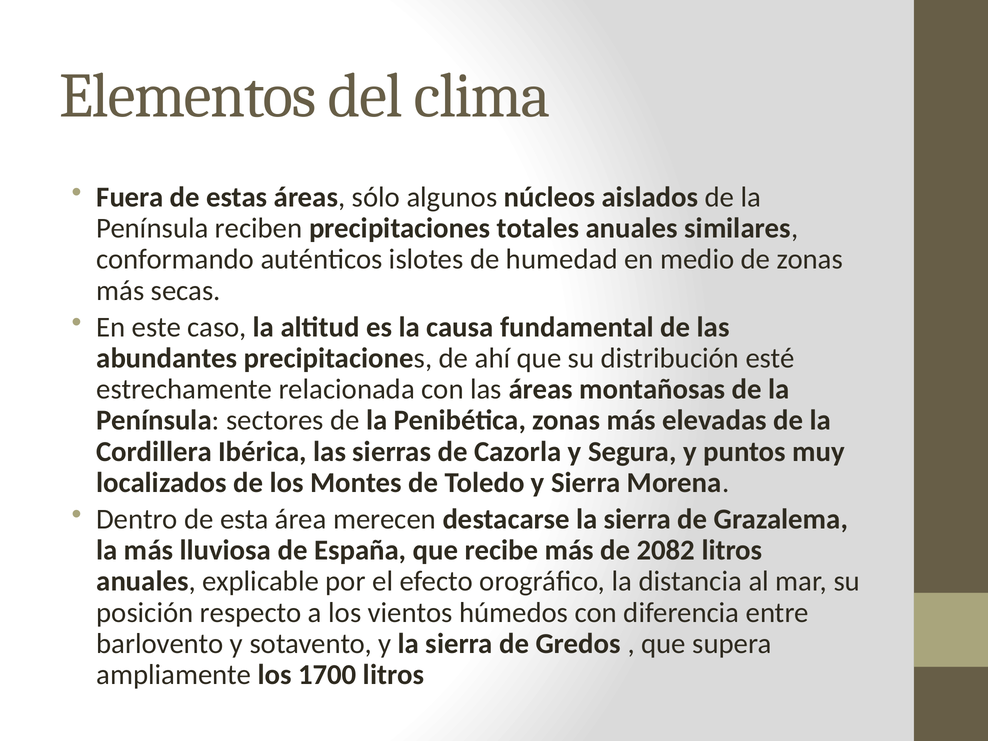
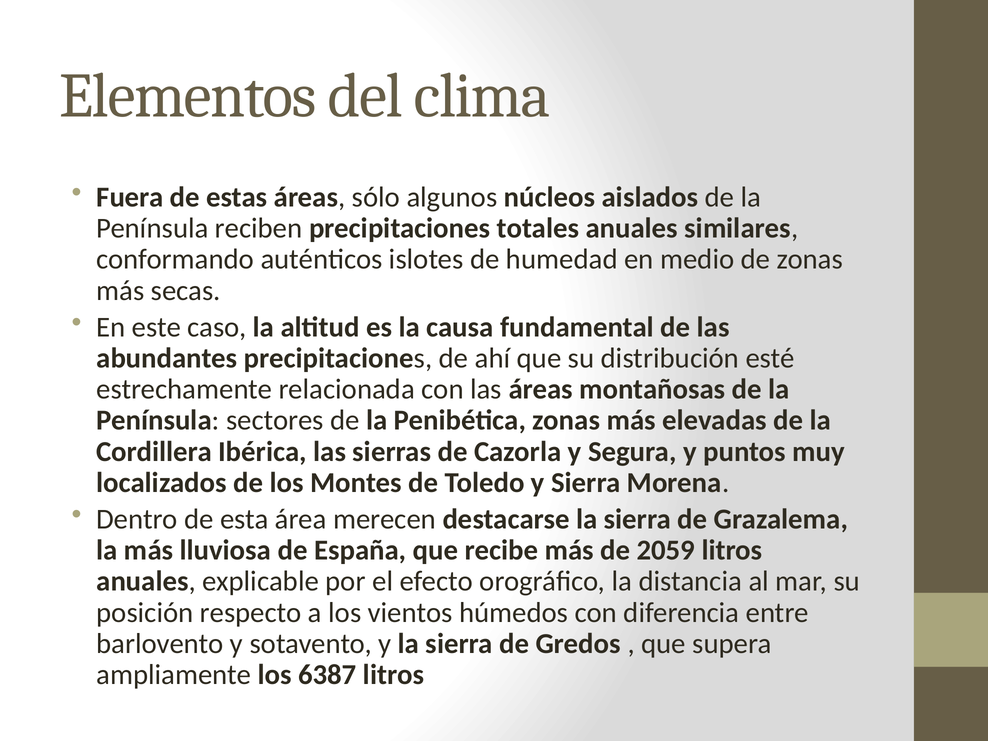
2082: 2082 -> 2059
1700: 1700 -> 6387
